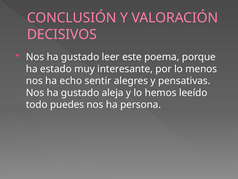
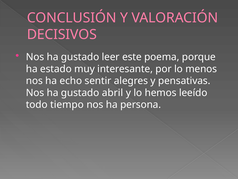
aleja: aleja -> abril
puedes: puedes -> tiempo
